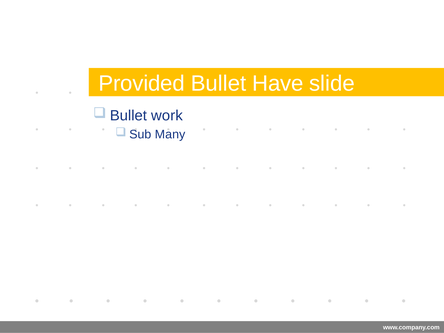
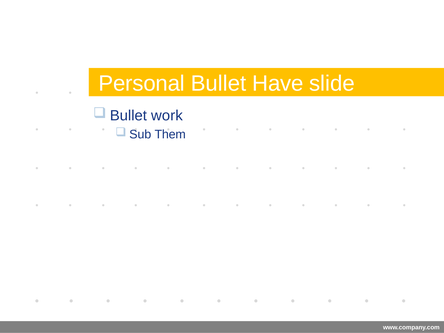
Provided: Provided -> Personal
Many: Many -> Them
